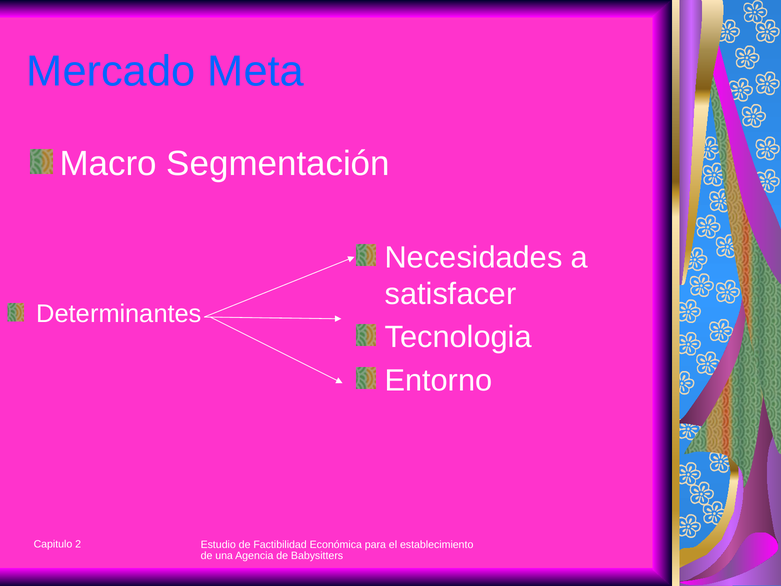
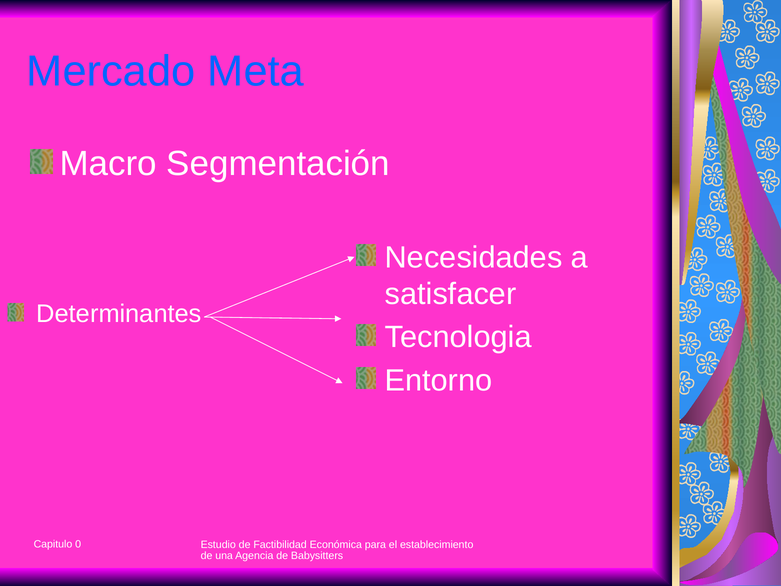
2: 2 -> 0
